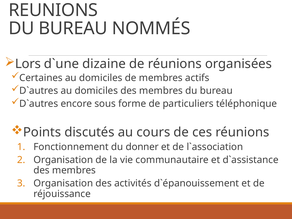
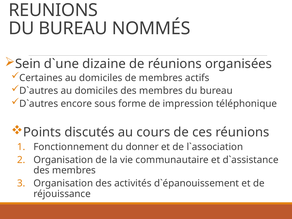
Lors: Lors -> Sein
particuliers: particuliers -> impression
